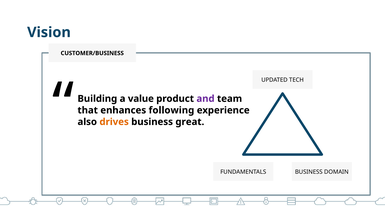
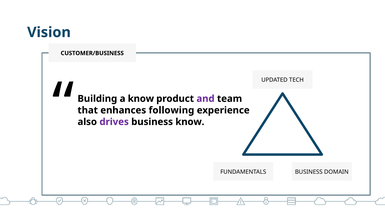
a value: value -> know
drives colour: orange -> purple
business great: great -> know
